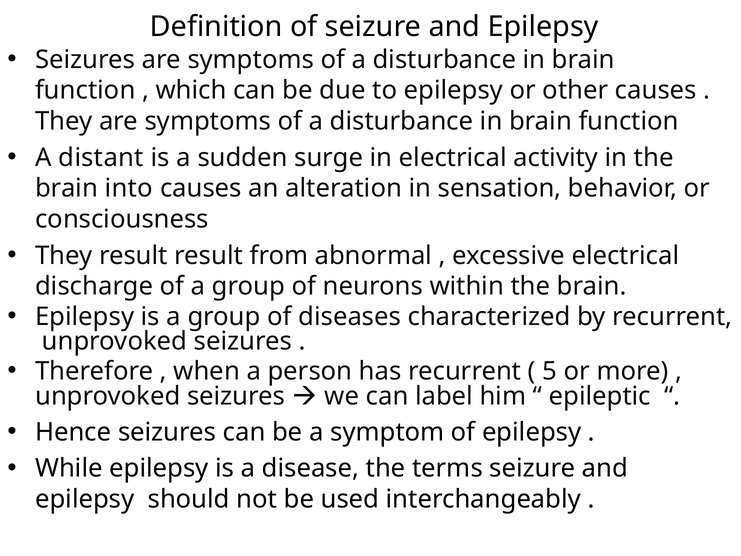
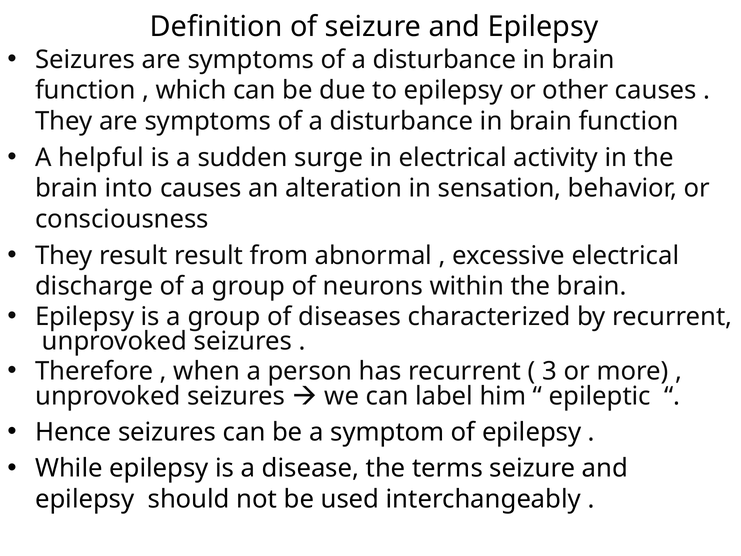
distant: distant -> helpful
5: 5 -> 3
